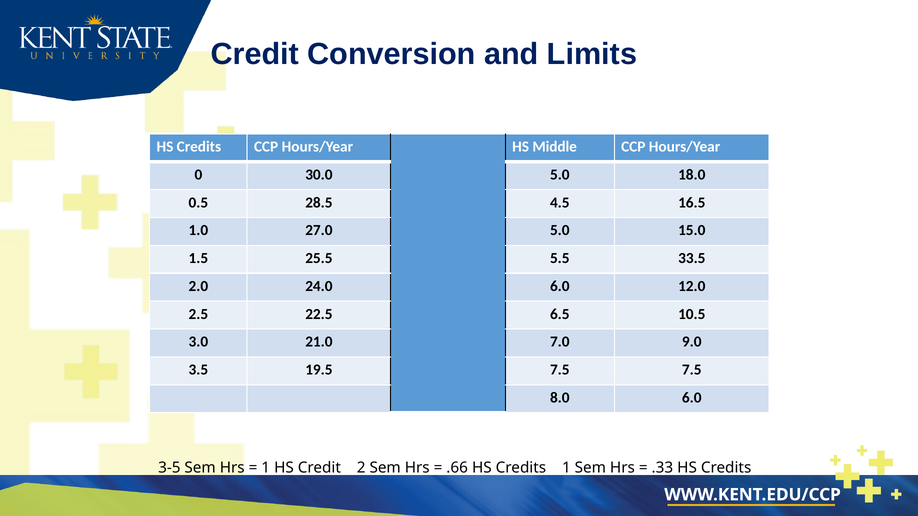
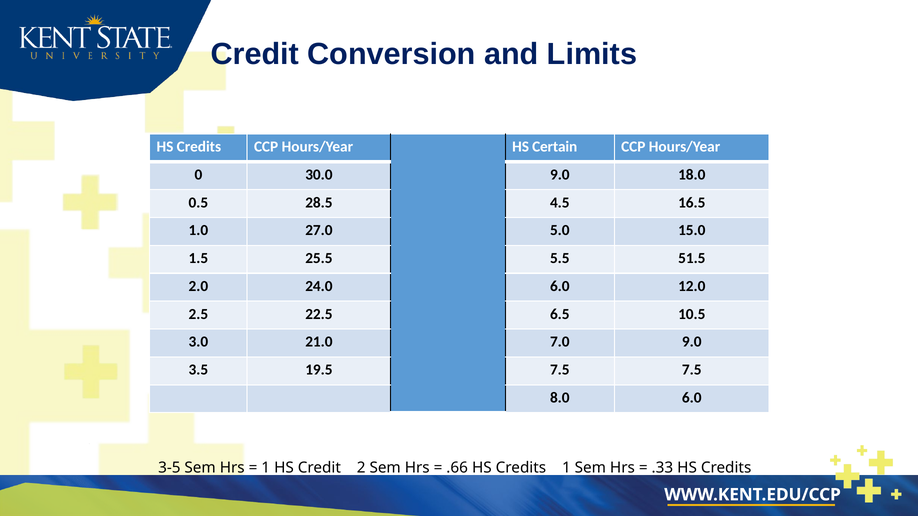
Middle: Middle -> Certain
30.0 5.0: 5.0 -> 9.0
33.5: 33.5 -> 51.5
